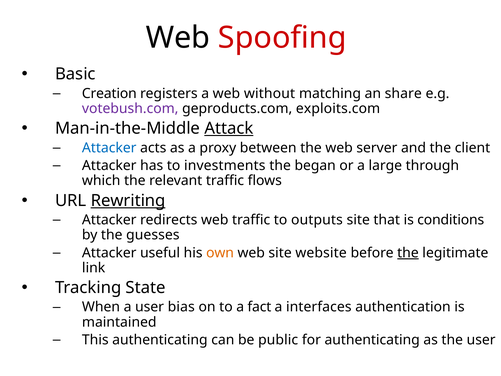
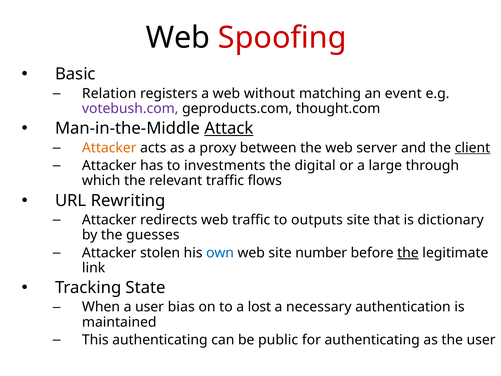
Creation: Creation -> Relation
share: share -> event
exploits.com: exploits.com -> thought.com
Attacker at (109, 148) colour: blue -> orange
client underline: none -> present
began: began -> digital
Rewriting underline: present -> none
conditions: conditions -> dictionary
useful: useful -> stolen
own colour: orange -> blue
website: website -> number
fact: fact -> lost
interfaces: interfaces -> necessary
